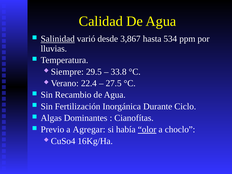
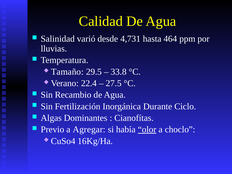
Salinidad underline: present -> none
3,867: 3,867 -> 4,731
534: 534 -> 464
Siempre: Siempre -> Tamaño
